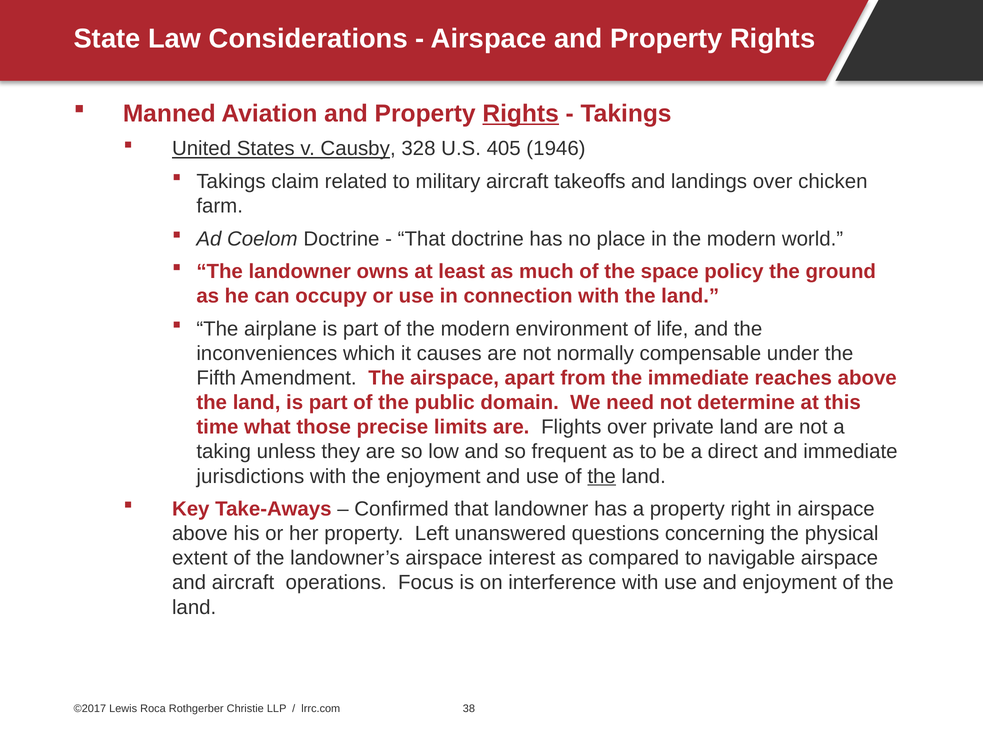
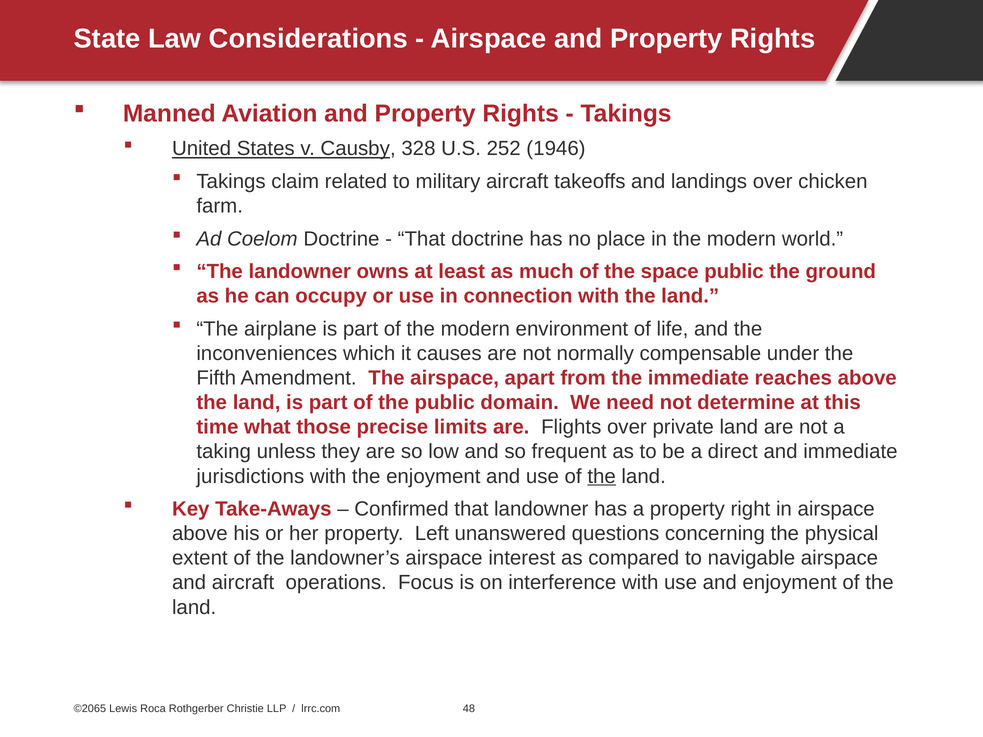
Rights at (521, 114) underline: present -> none
405: 405 -> 252
space policy: policy -> public
©2017: ©2017 -> ©2065
38: 38 -> 48
